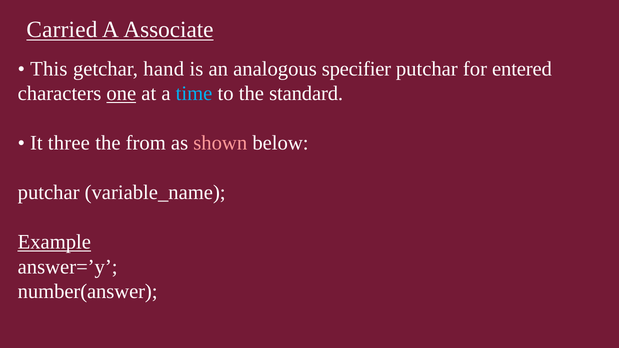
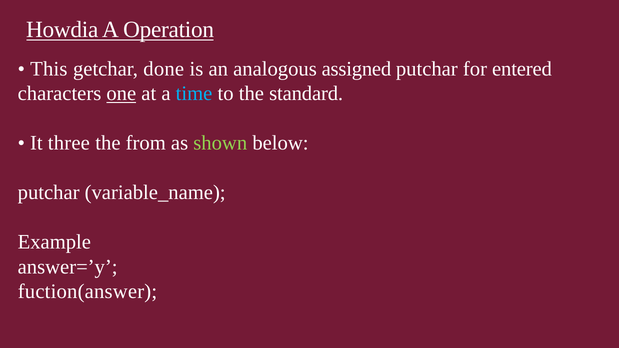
Carried: Carried -> Howdia
Associate: Associate -> Operation
hand: hand -> done
specifier: specifier -> assigned
shown colour: pink -> light green
Example underline: present -> none
number(answer: number(answer -> fuction(answer
